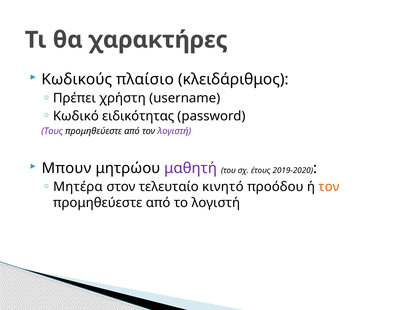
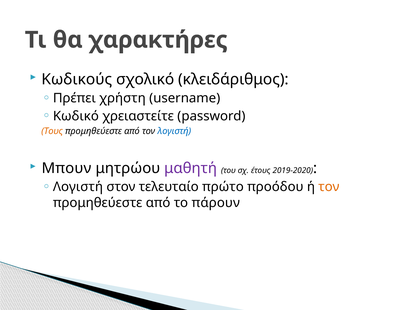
πλαίσιο: πλαίσιο -> σχολικό
ειδικότητας: ειδικότητας -> χρειαστείτε
Τους colour: purple -> orange
λογιστή at (174, 131) colour: purple -> blue
Μητέρα at (78, 187): Μητέρα -> Λογιστή
κινητό: κινητό -> πρώτο
το λογιστή: λογιστή -> πάρουν
